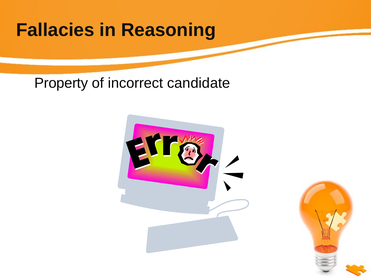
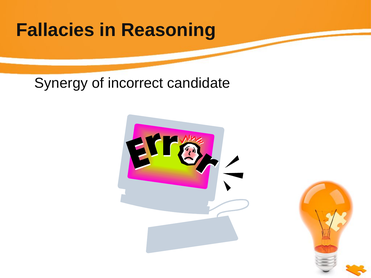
Property: Property -> Synergy
